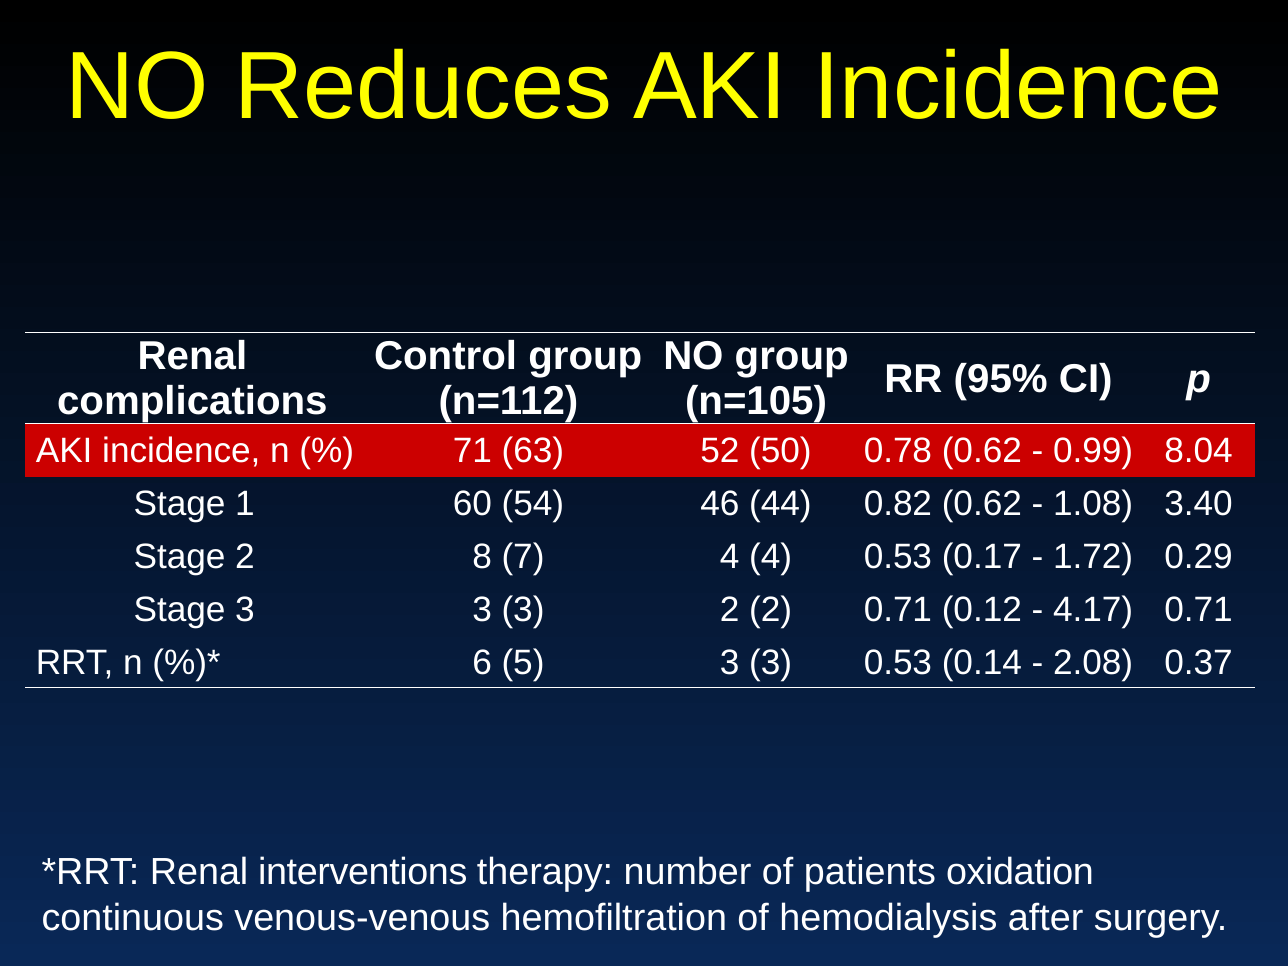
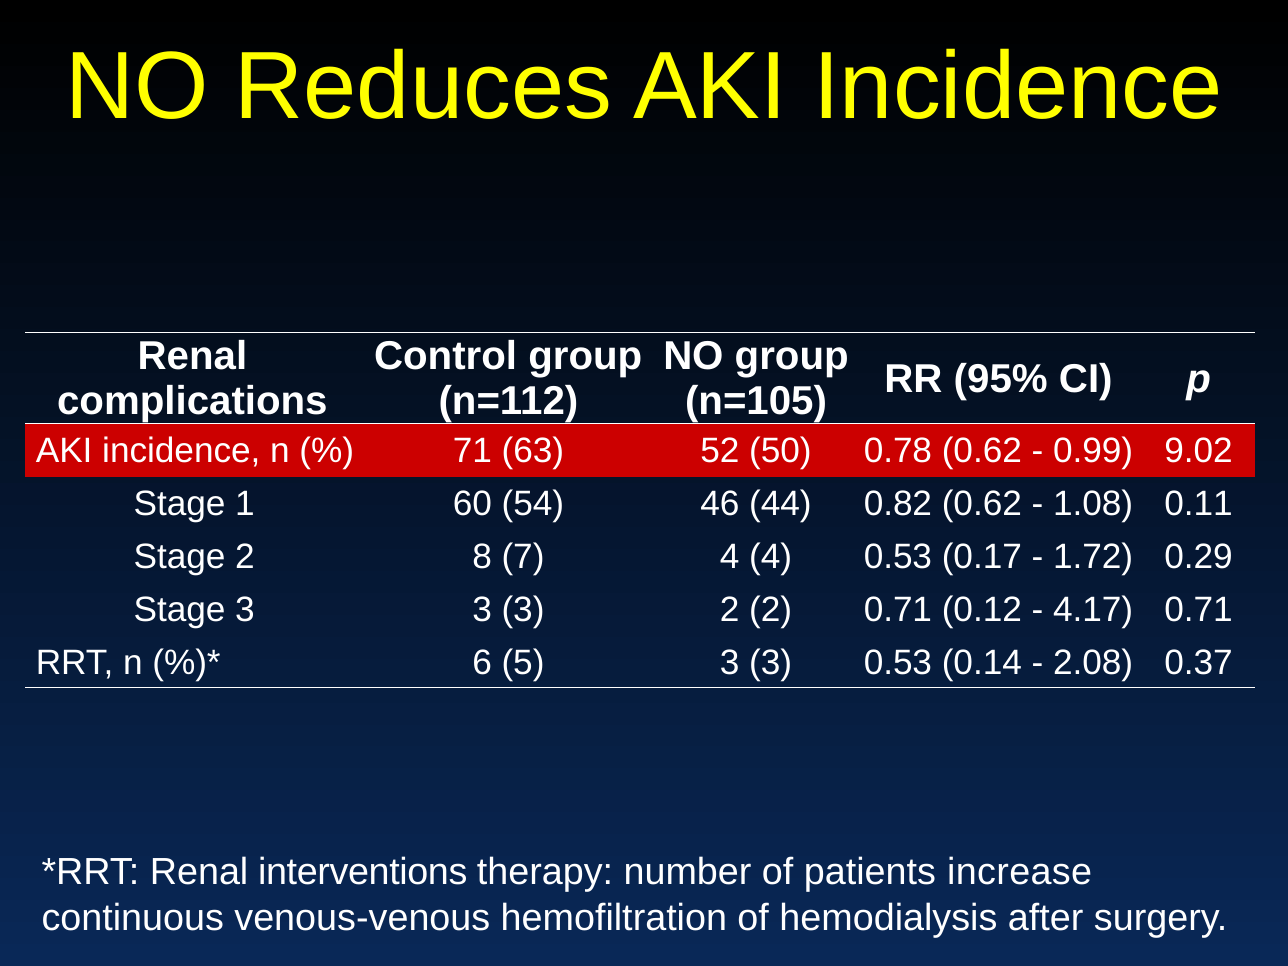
8.04: 8.04 -> 9.02
3.40: 3.40 -> 0.11
oxidation: oxidation -> increase
